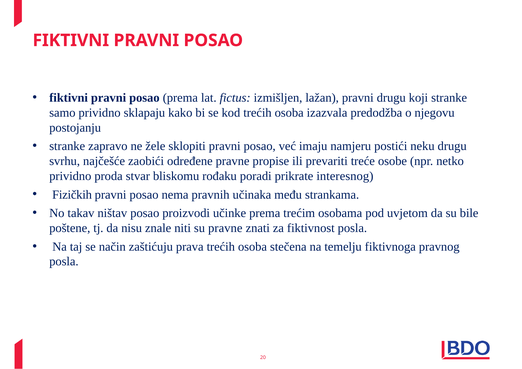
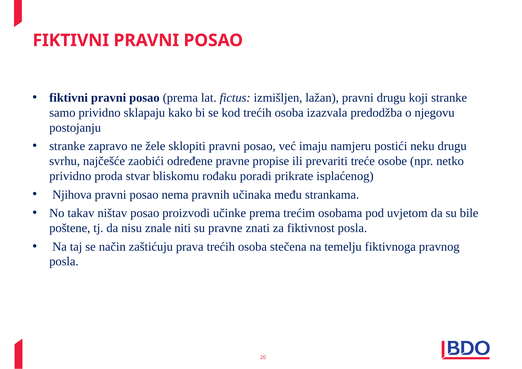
interesnog: interesnog -> isplaćenog
Fizičkih: Fizičkih -> Njihova
